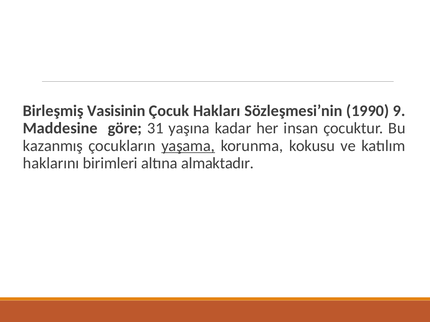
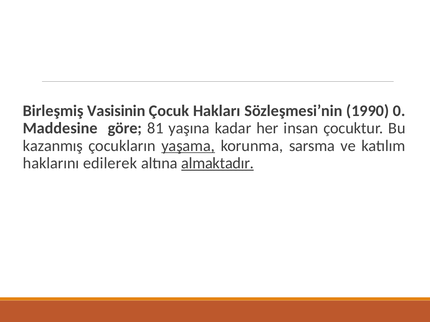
9: 9 -> 0
31: 31 -> 81
kokusu: kokusu -> sarsma
birimleri: birimleri -> edilerek
almaktadır underline: none -> present
